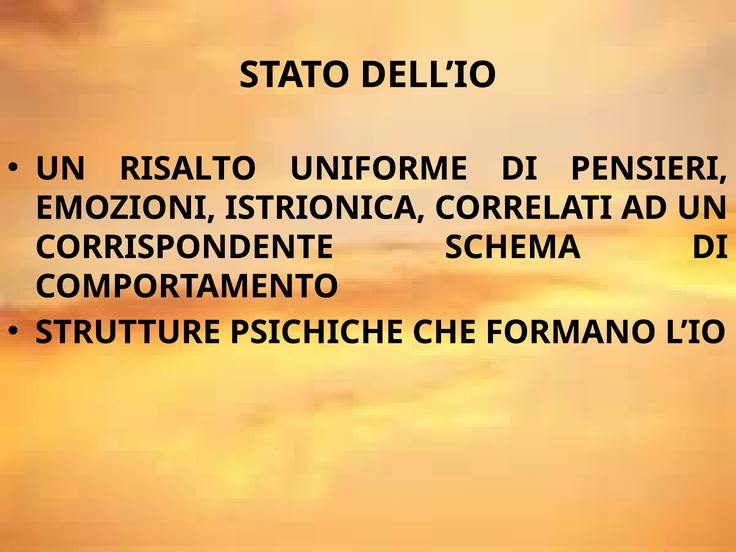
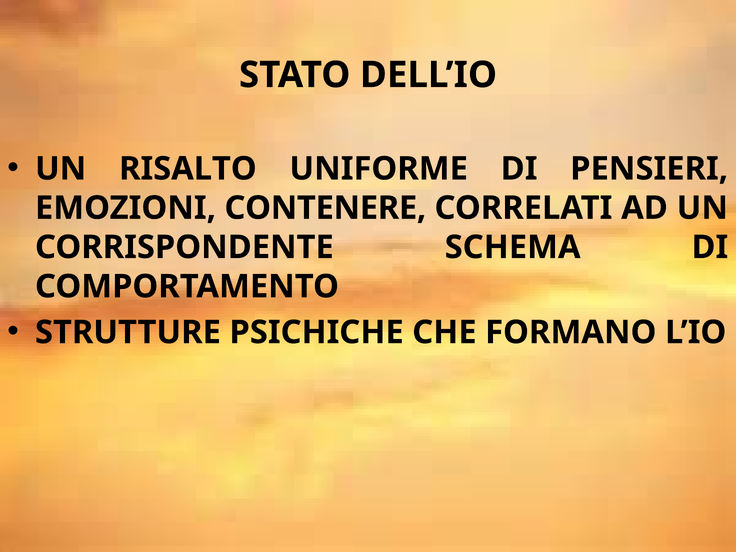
ISTRIONICA: ISTRIONICA -> CONTENERE
